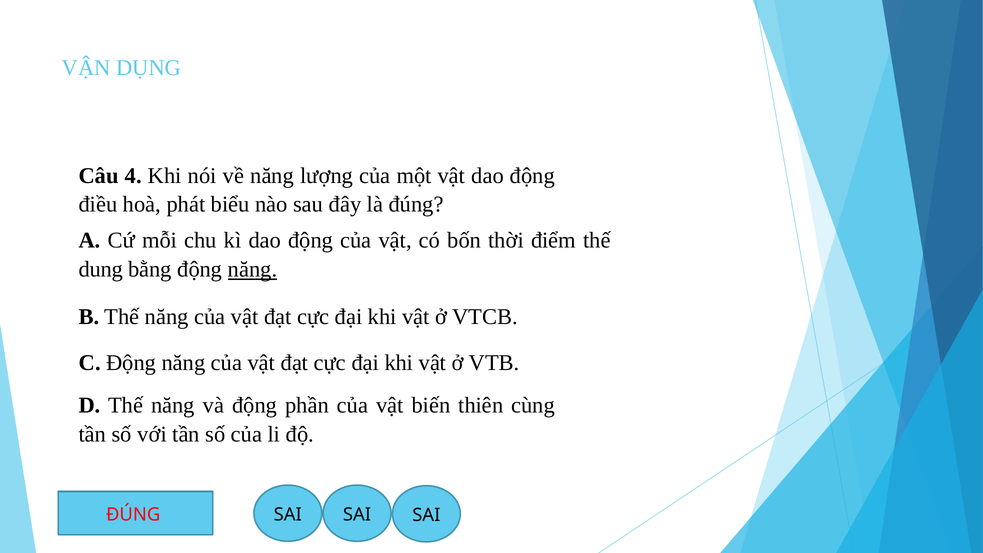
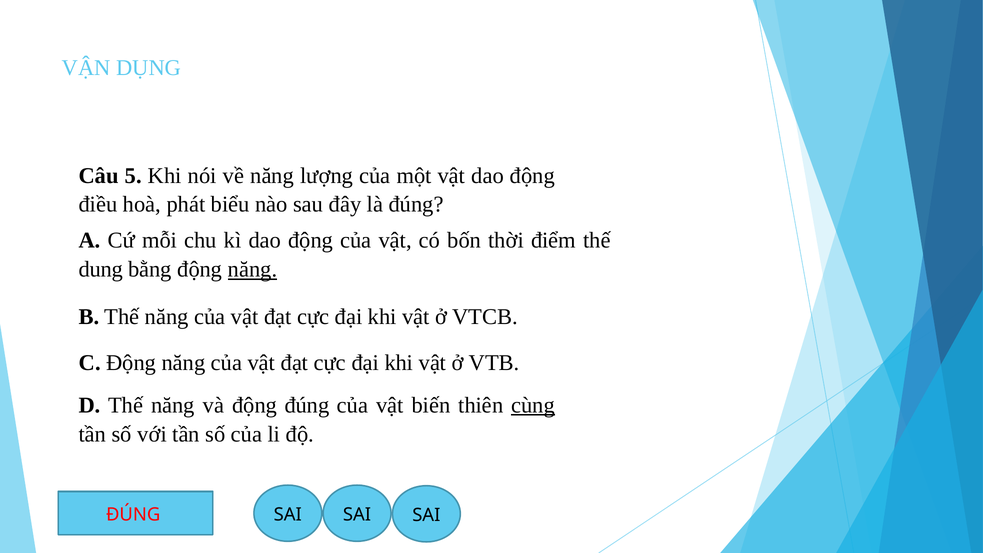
4: 4 -> 5
động phần: phần -> đúng
cùng underline: none -> present
